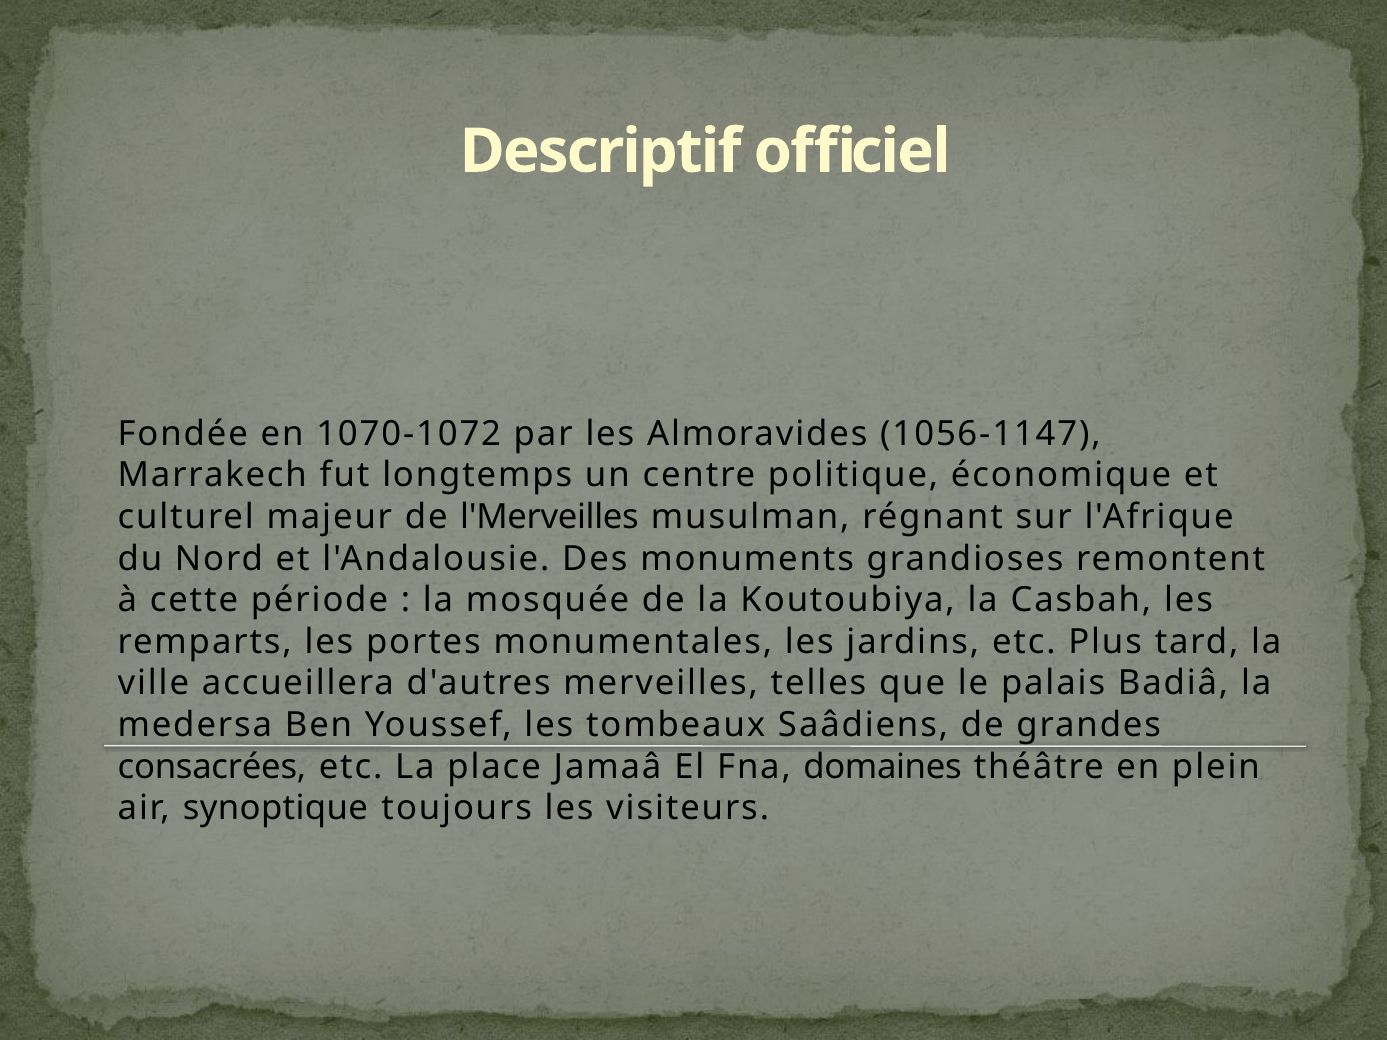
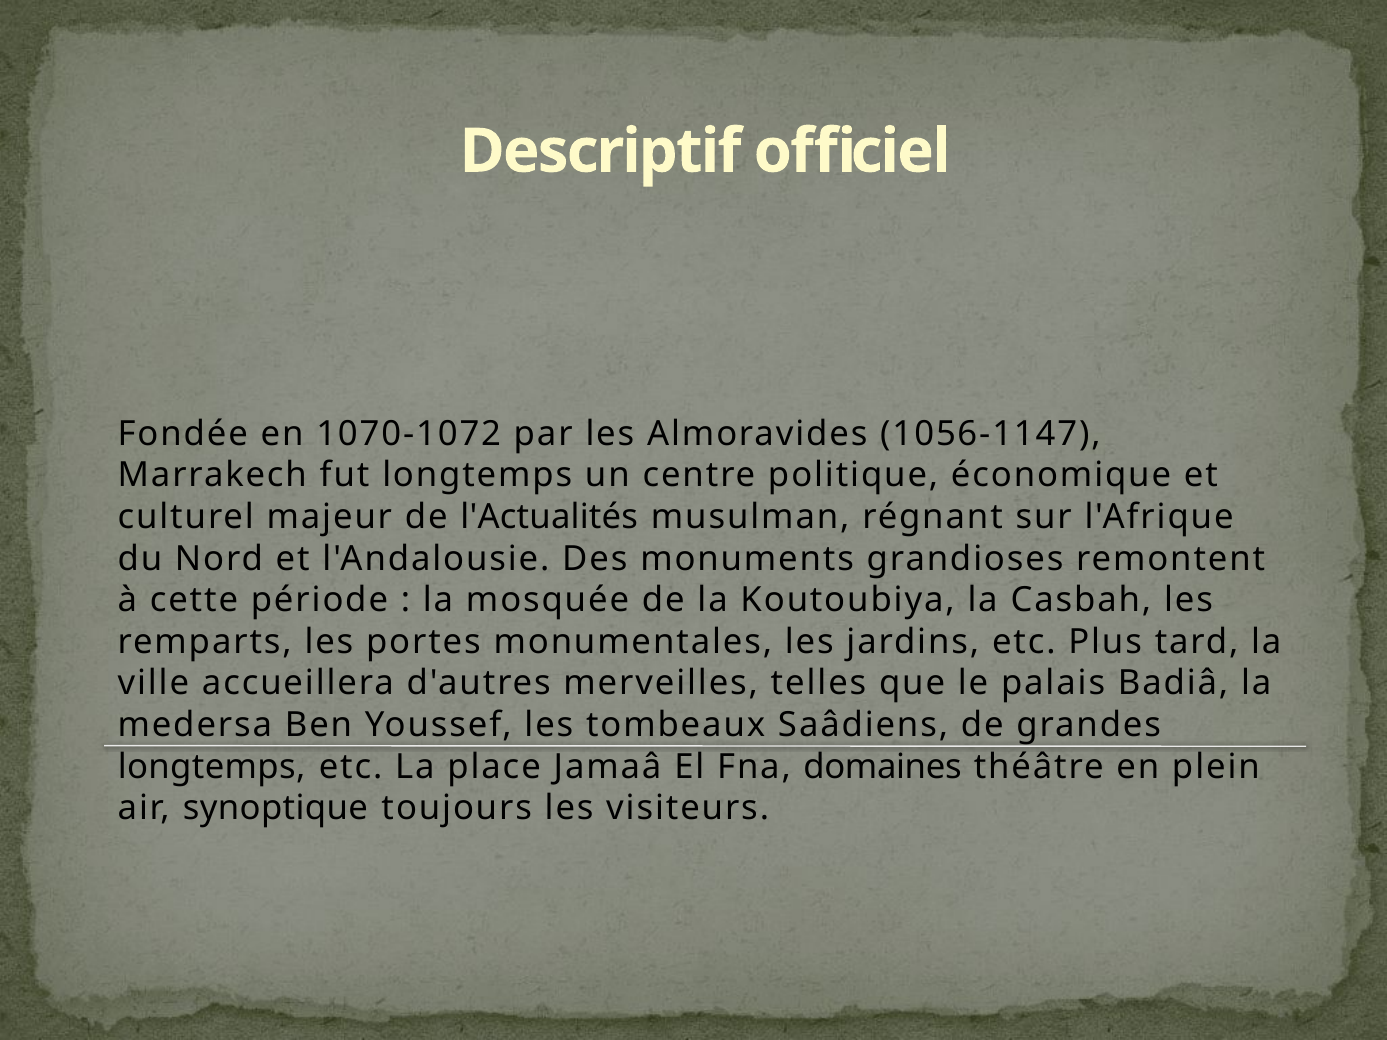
l'Merveilles: l'Merveilles -> l'Actualités
consacrées at (212, 767): consacrées -> longtemps
